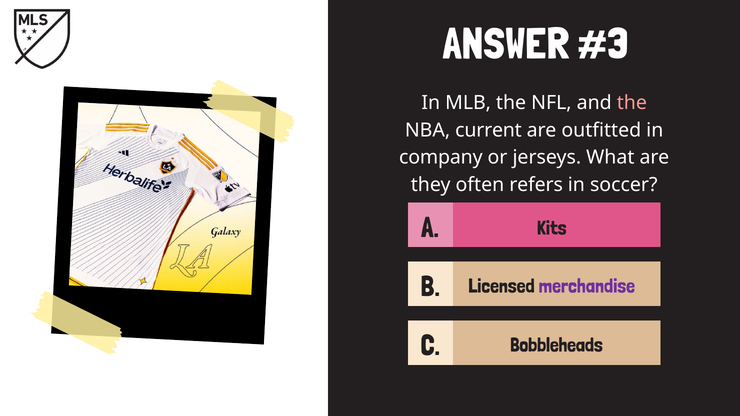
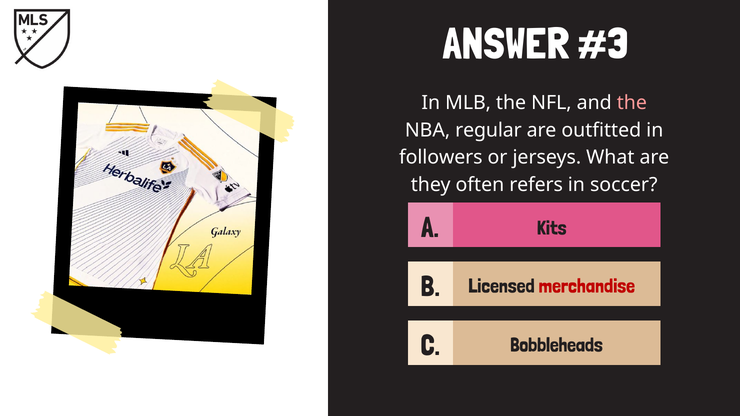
current: current -> regular
company: company -> followers
merchandise colour: purple -> red
